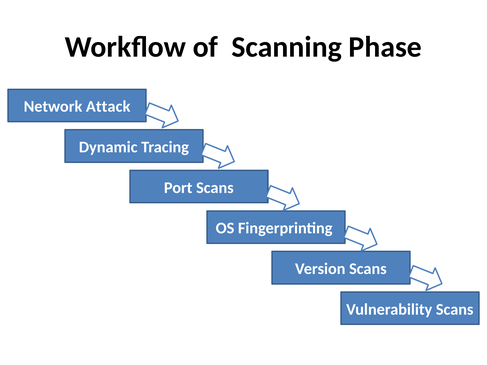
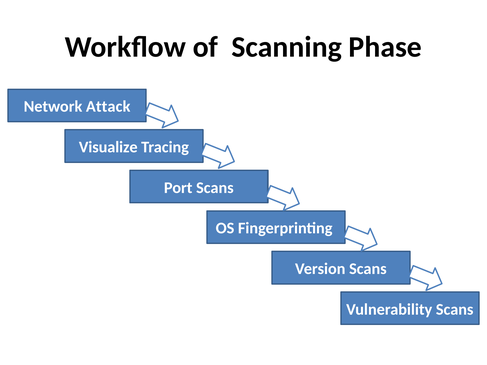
Dynamic: Dynamic -> Visualize
